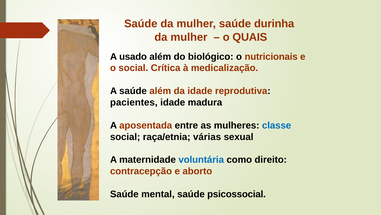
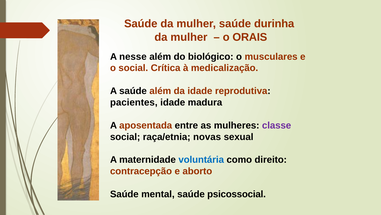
QUAIS: QUAIS -> ORAIS
usado: usado -> nesse
nutricionais: nutricionais -> musculares
classe colour: blue -> purple
várias: várias -> novas
